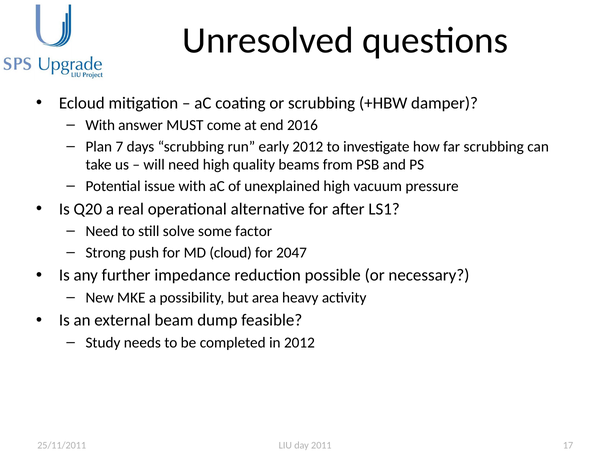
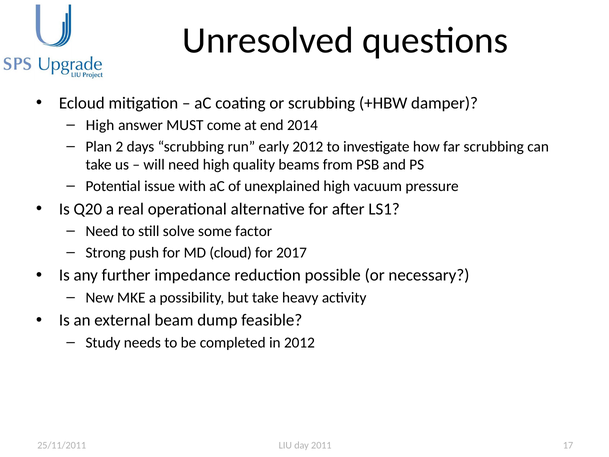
With at (100, 125): With -> High
2016: 2016 -> 2014
7: 7 -> 2
2047: 2047 -> 2017
but area: area -> take
